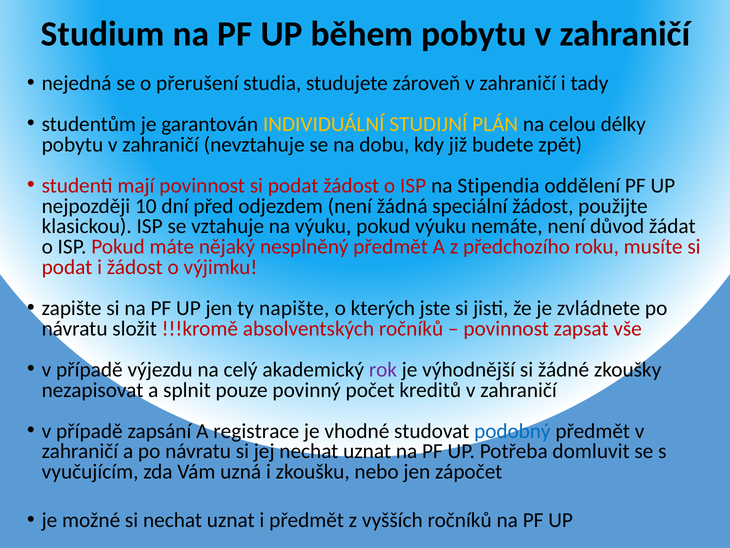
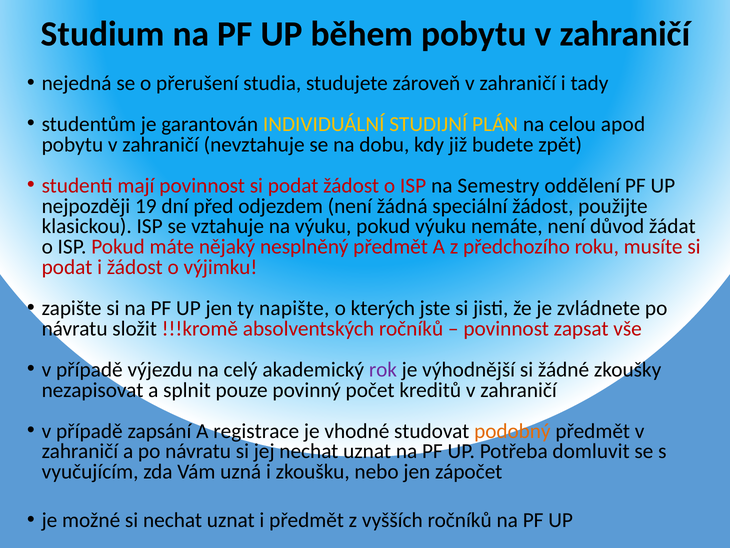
délky: délky -> apod
Stipendia: Stipendia -> Semestry
10: 10 -> 19
podobný colour: blue -> orange
